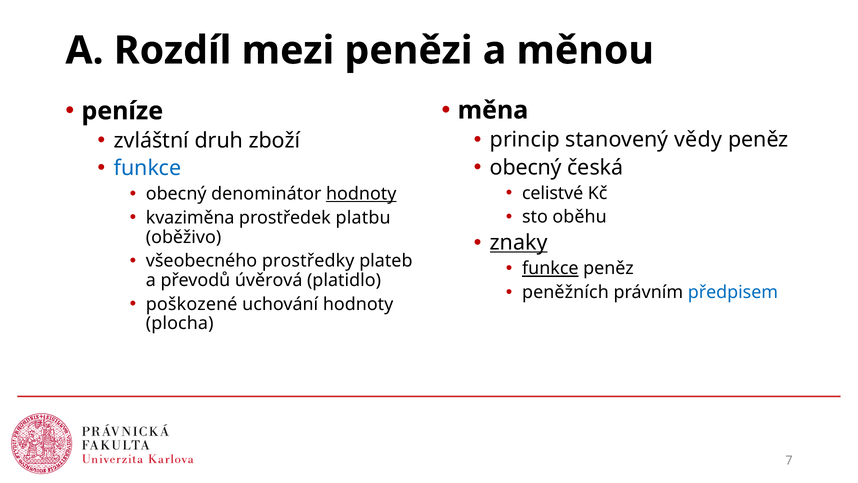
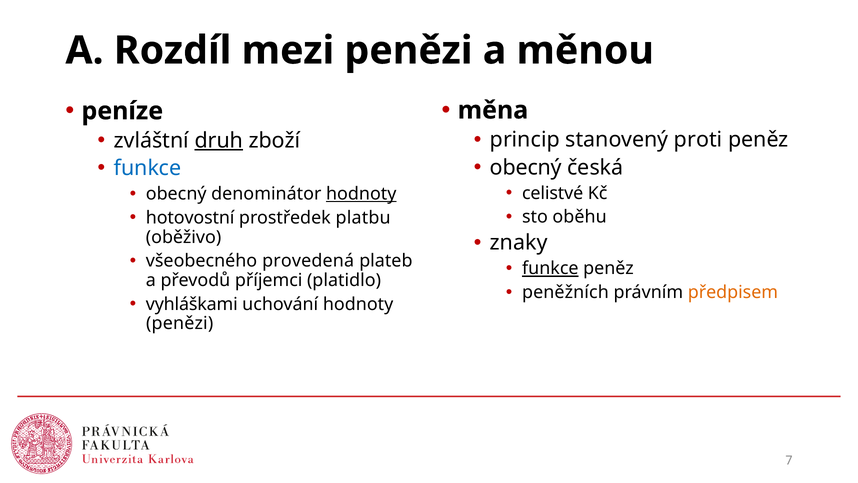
vědy: vědy -> proti
druh underline: none -> present
kvaziměna: kvaziměna -> hotovostní
znaky underline: present -> none
prostředky: prostředky -> provedená
úvěrová: úvěrová -> příjemci
předpisem colour: blue -> orange
poškozené: poškozené -> vyhláškami
plocha at (180, 323): plocha -> penězi
